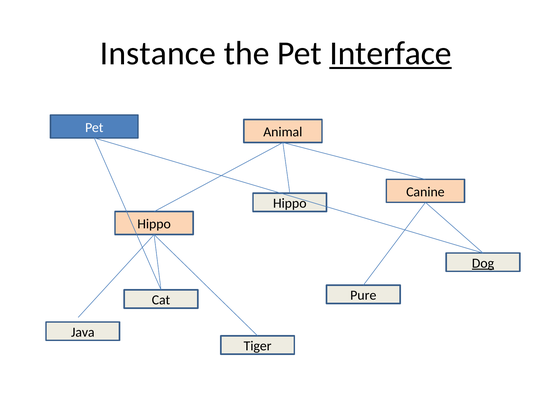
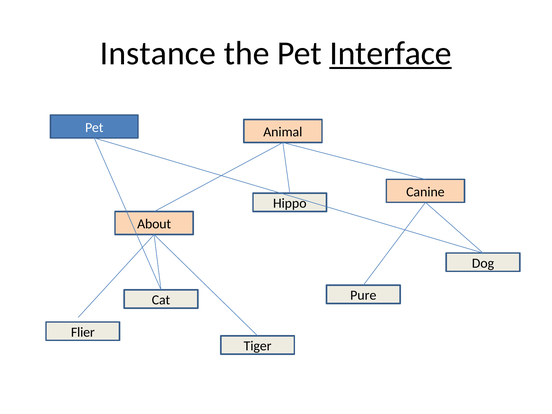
Hippo at (154, 224): Hippo -> About
Dog underline: present -> none
Java: Java -> Flier
